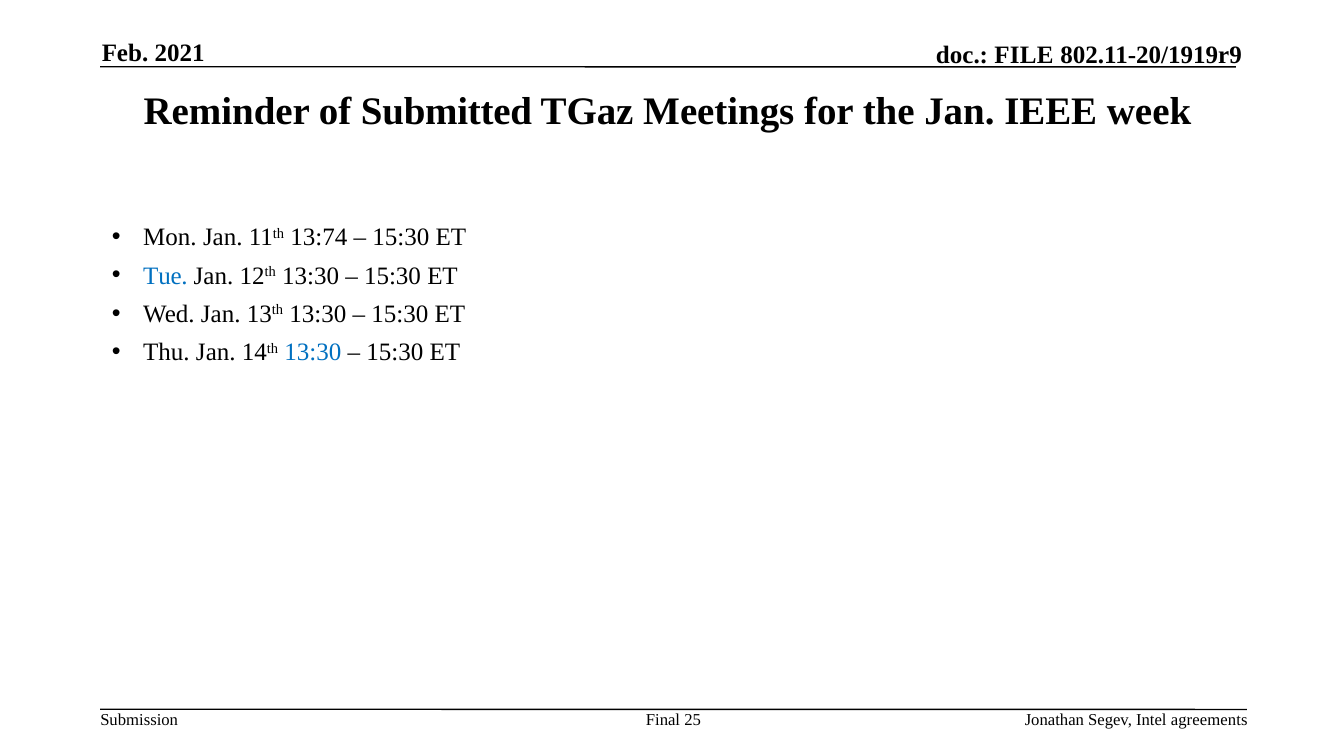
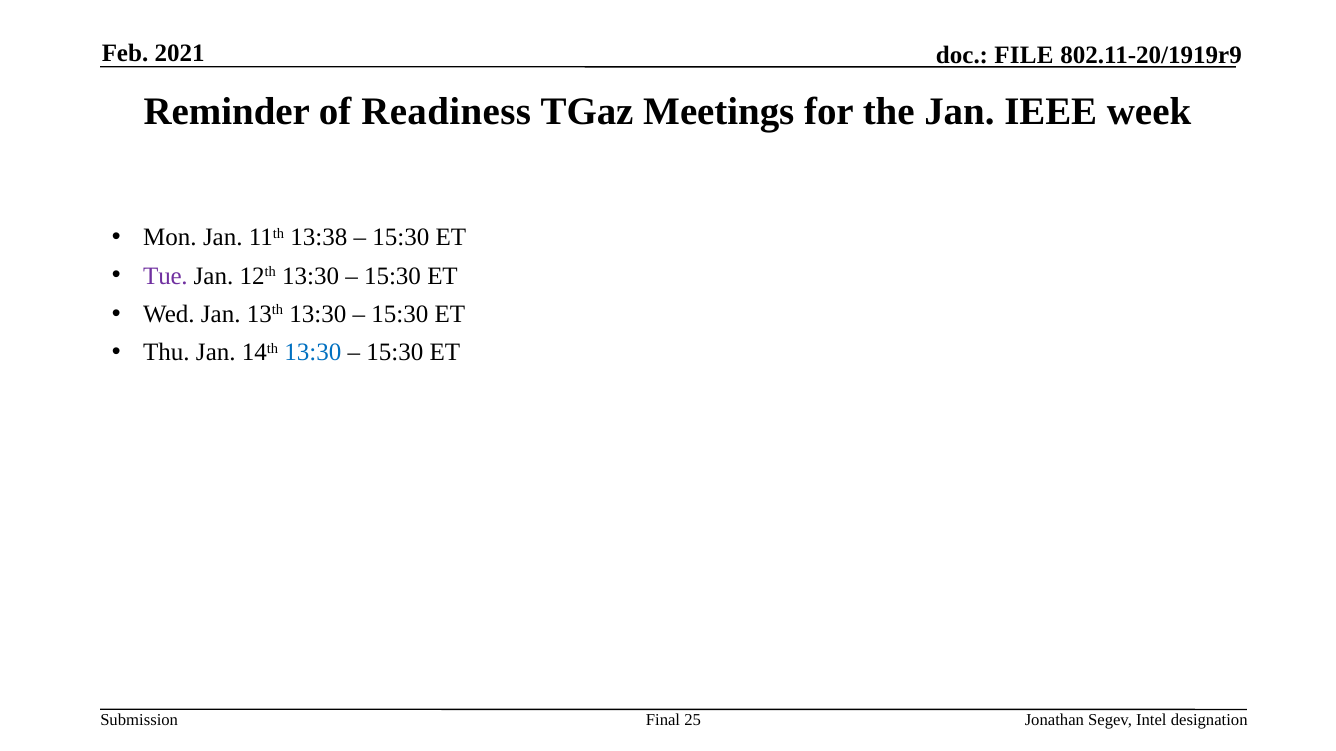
Submitted: Submitted -> Readiness
13:74: 13:74 -> 13:38
Tue colour: blue -> purple
agreements: agreements -> designation
